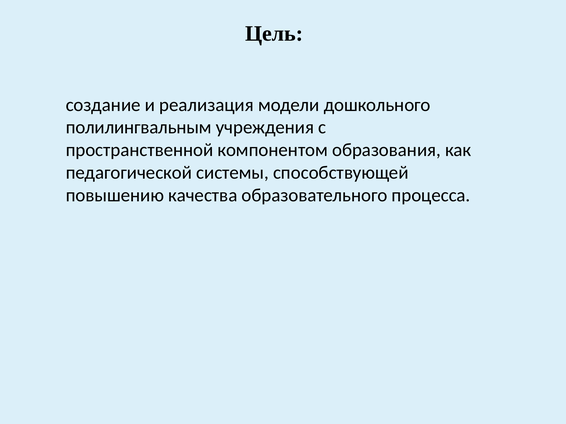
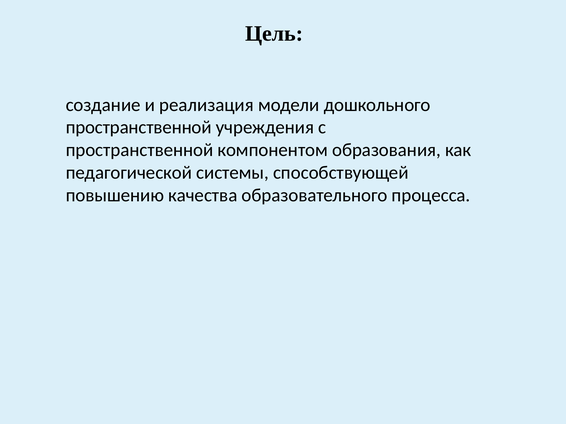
полилингвальным at (139, 128): полилингвальным -> пространственной
